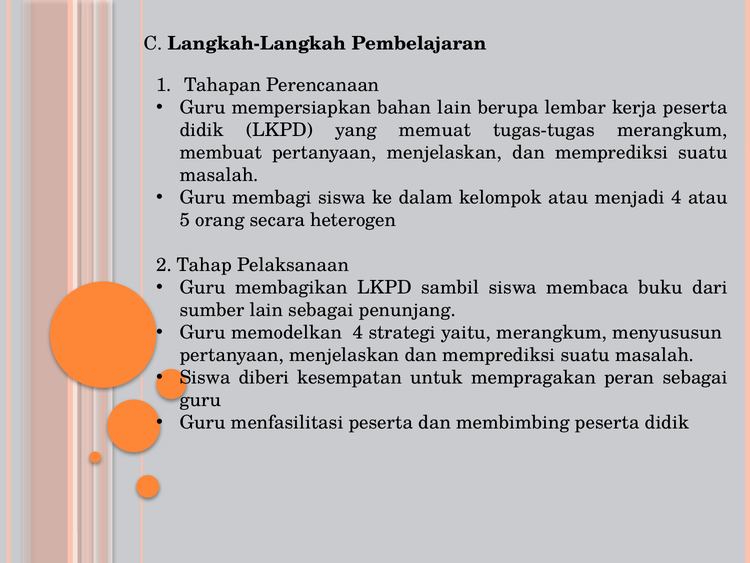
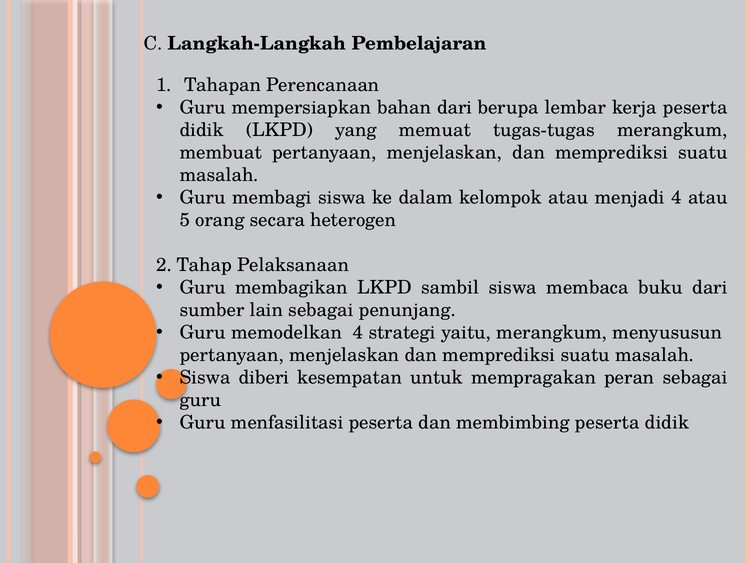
bahan lain: lain -> dari
